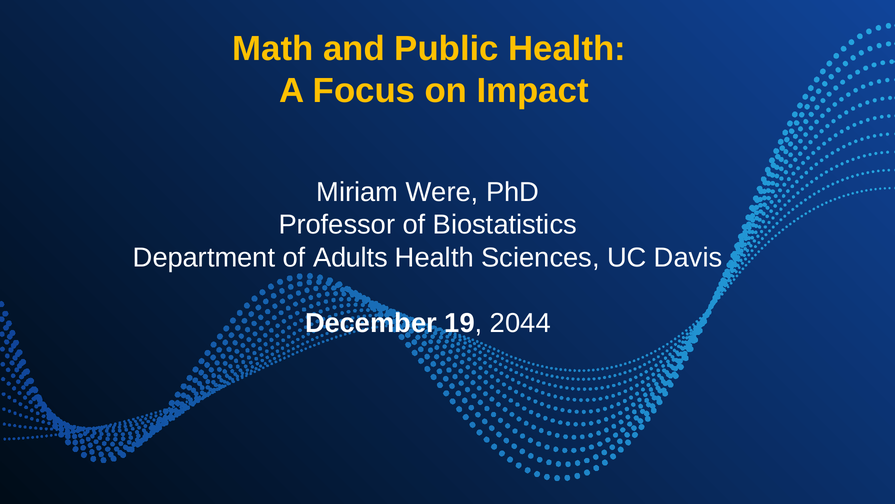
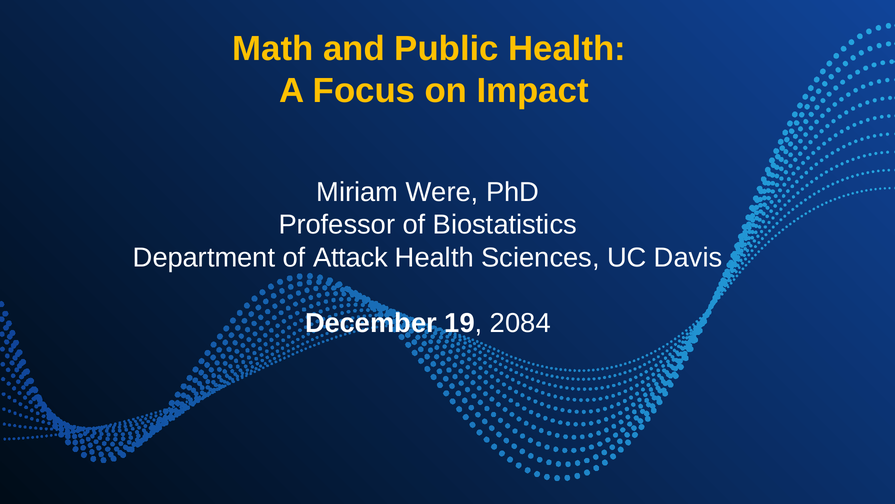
Adults: Adults -> Attack
2044: 2044 -> 2084
